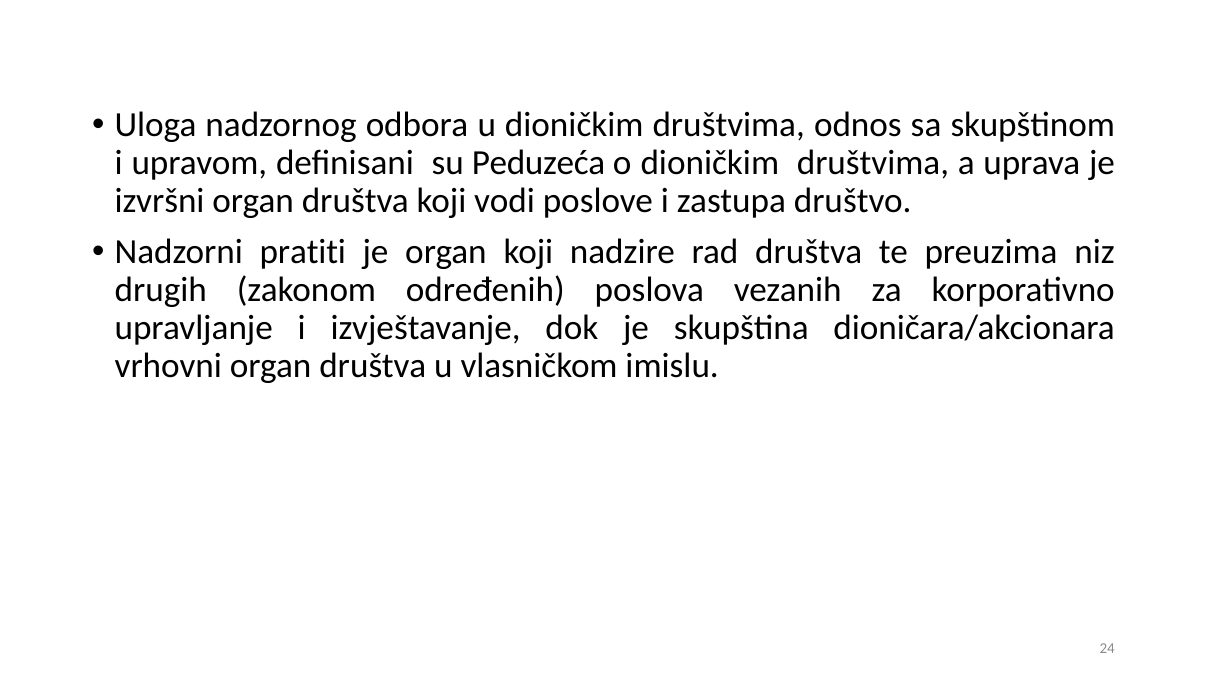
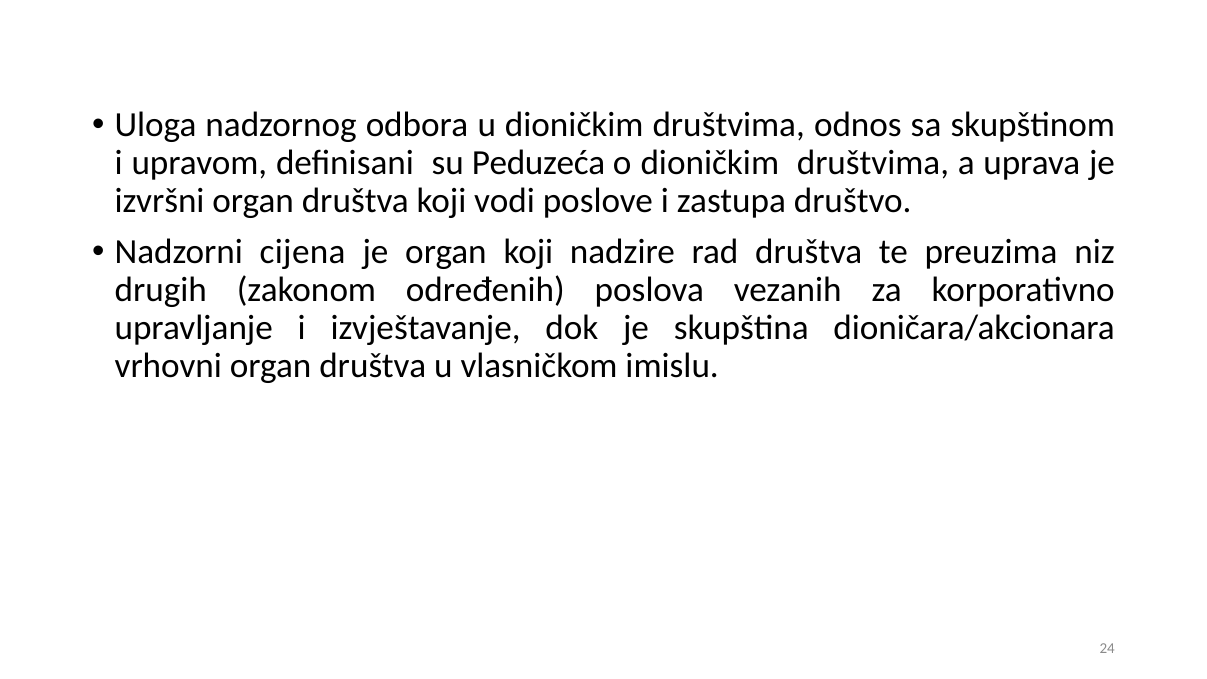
pratiti: pratiti -> cijena
